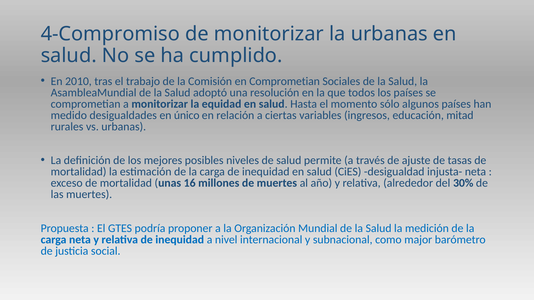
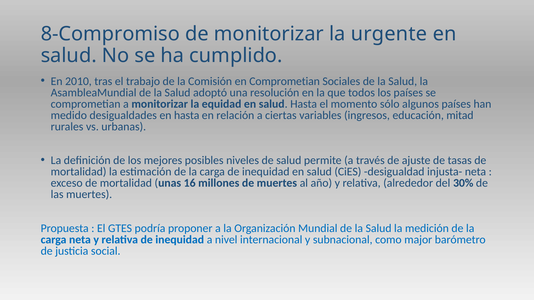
4-Compromiso: 4-Compromiso -> 8-Compromiso
la urbanas: urbanas -> urgente
en único: único -> hasta
